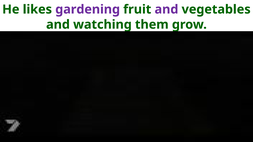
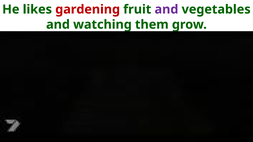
gardening colour: purple -> red
